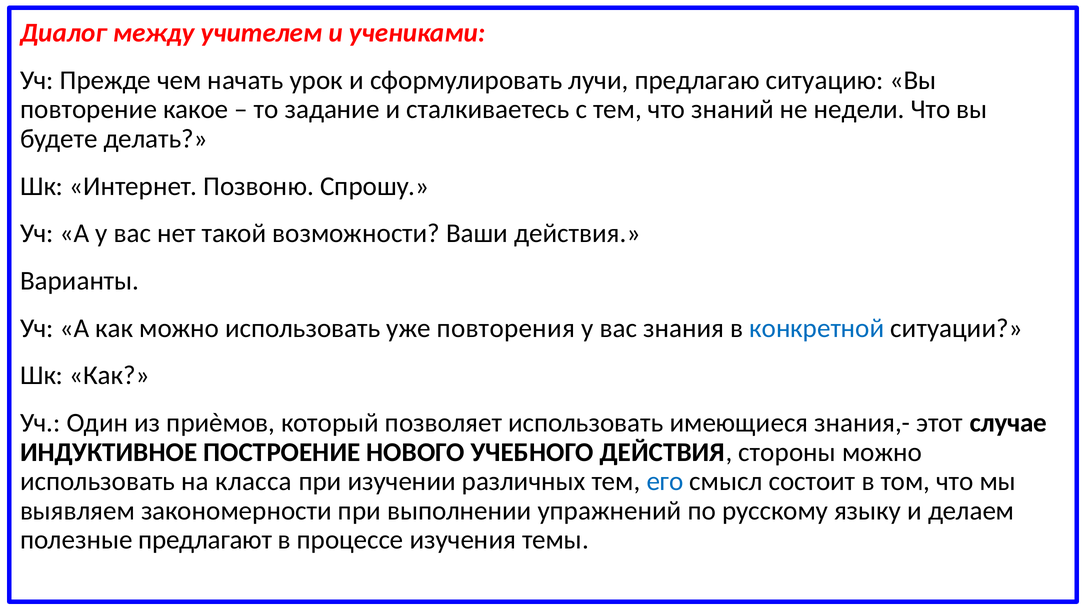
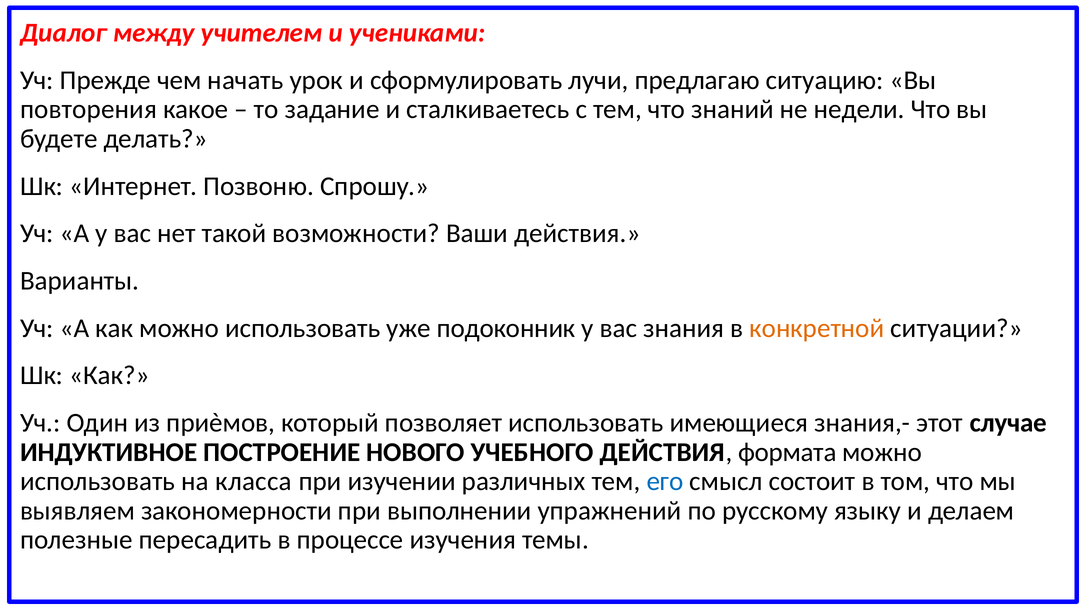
повторение: повторение -> повторения
повторения: повторения -> подоконник
конкретной colour: blue -> orange
стороны: стороны -> формата
предлагают: предлагают -> пересадить
